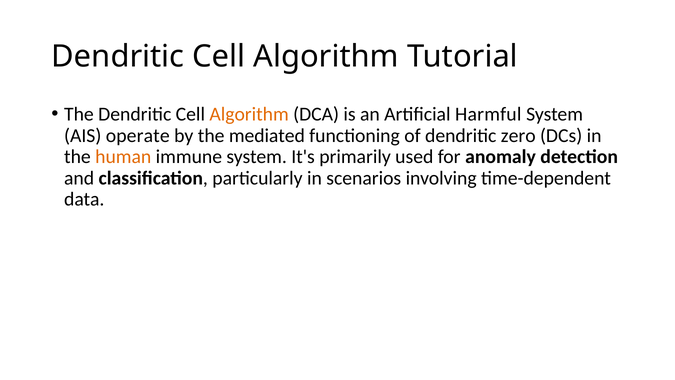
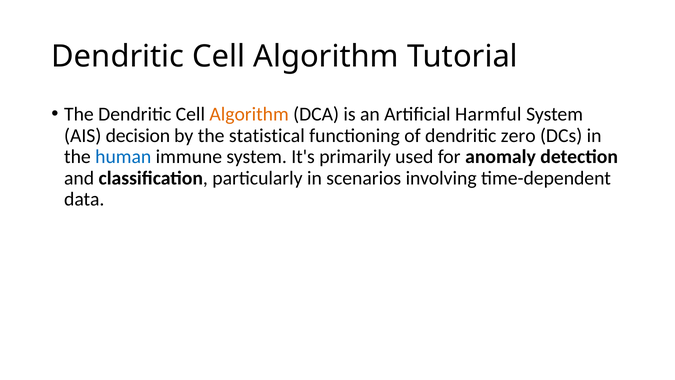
operate: operate -> decision
mediated: mediated -> statistical
human colour: orange -> blue
